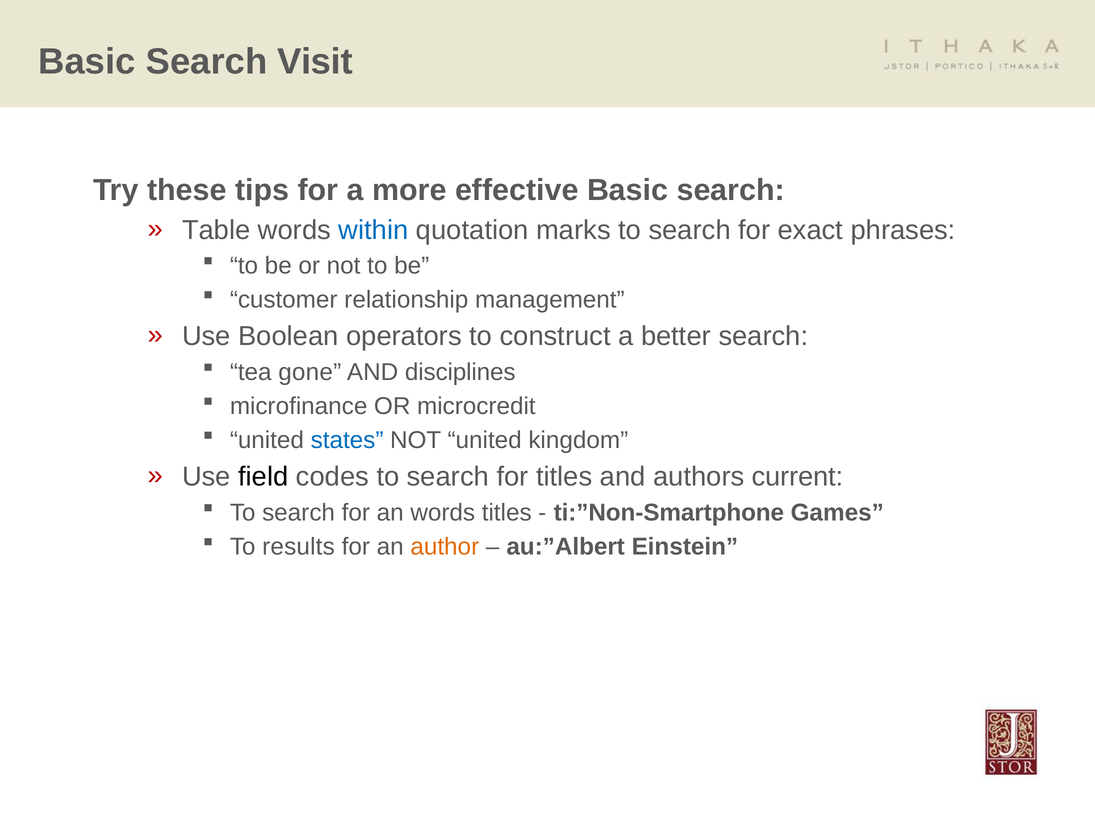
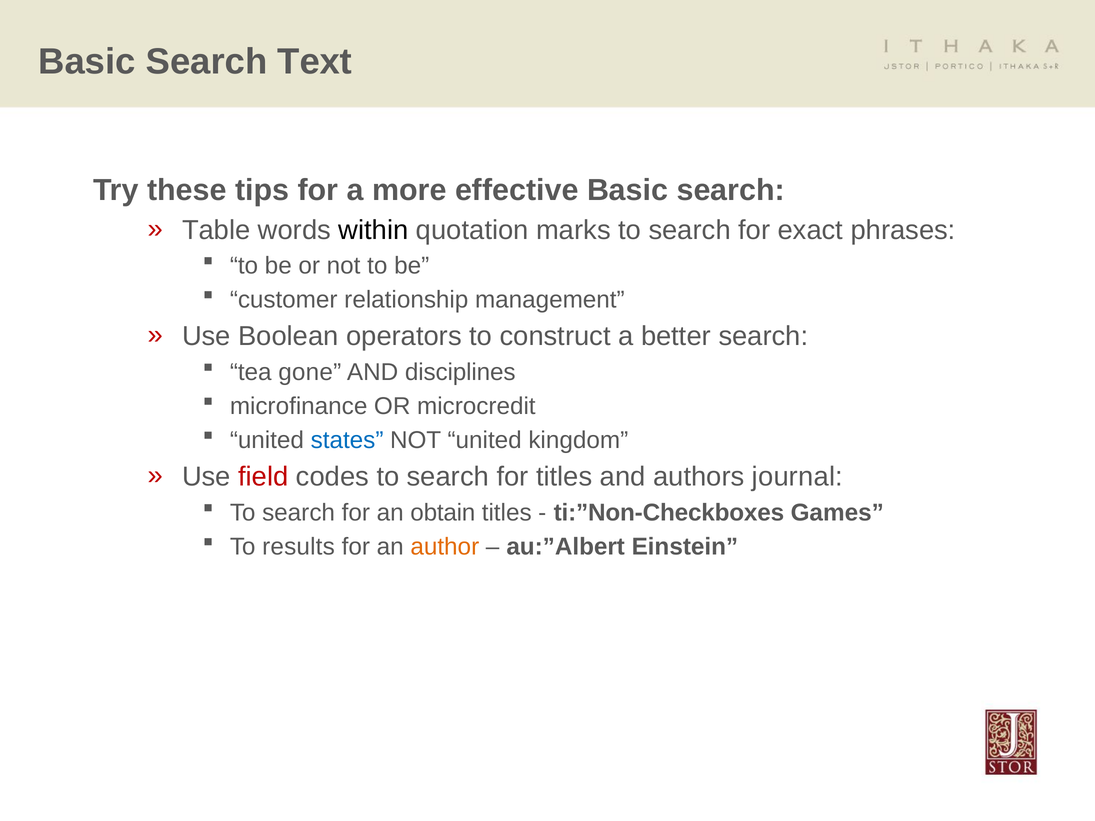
Visit: Visit -> Text
within colour: blue -> black
field colour: black -> red
current: current -> journal
an words: words -> obtain
ti:”Non-Smartphone: ti:”Non-Smartphone -> ti:”Non-Checkboxes
